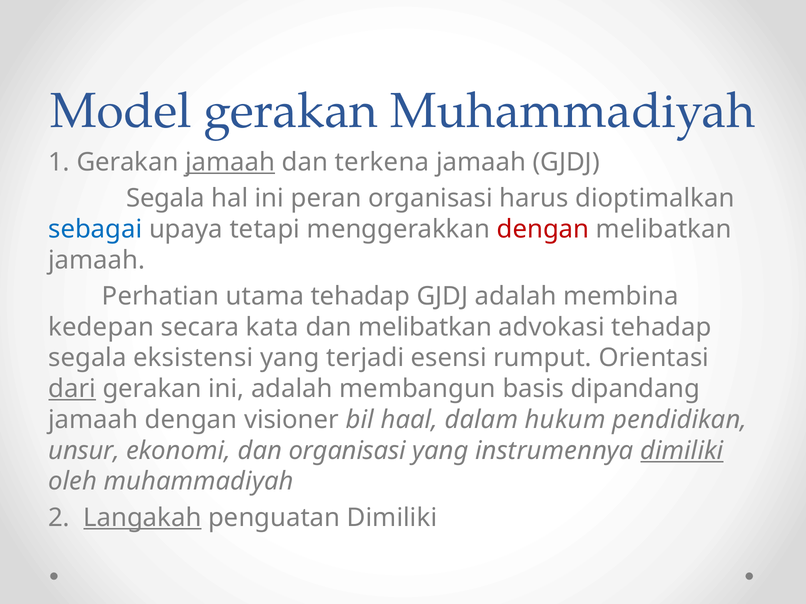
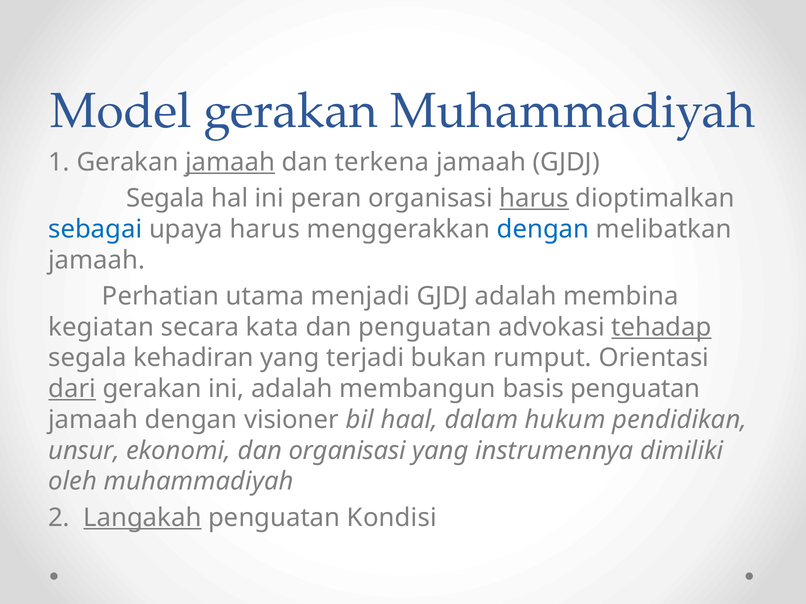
harus at (534, 199) underline: none -> present
upaya tetapi: tetapi -> harus
dengan at (543, 229) colour: red -> blue
utama tehadap: tehadap -> menjadi
kedepan: kedepan -> kegiatan
dan melibatkan: melibatkan -> penguatan
tehadap at (661, 327) underline: none -> present
eksistensi: eksistensi -> kehadiran
esensi: esensi -> bukan
basis dipandang: dipandang -> penguatan
dimiliki at (682, 451) underline: present -> none
penguatan Dimiliki: Dimiliki -> Kondisi
